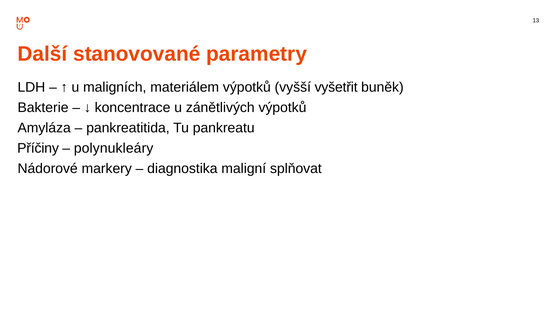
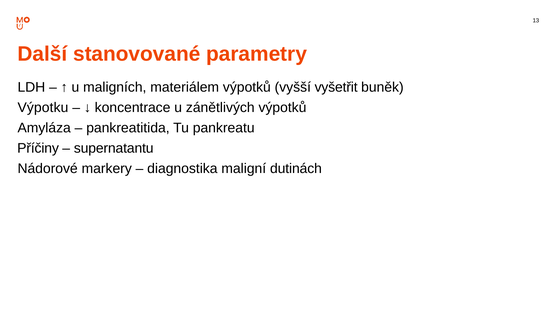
Bakterie: Bakterie -> Výpotku
polynukleáry: polynukleáry -> supernatantu
splňovat: splňovat -> dutinách
